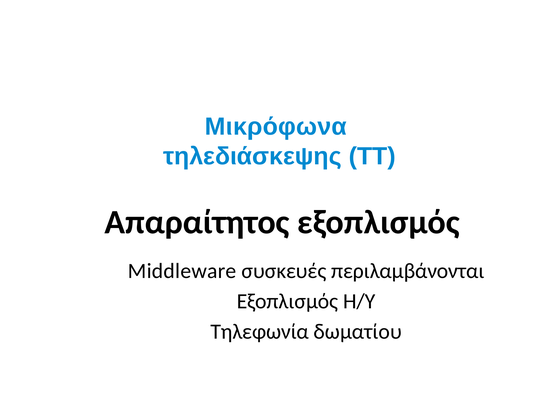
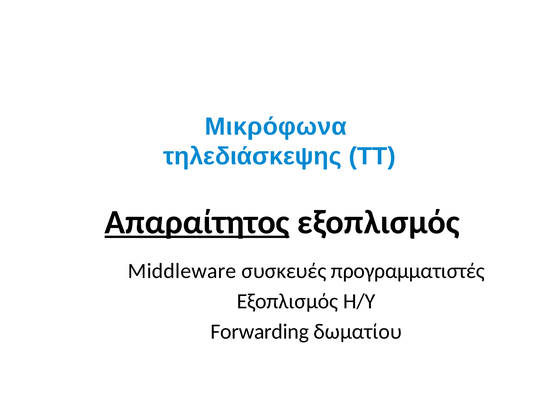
Απαραίτητος underline: none -> present
περιλαμβάνονται: περιλαμβάνονται -> προγραμματιστές
Τηλεφωνία: Τηλεφωνία -> Forwarding
